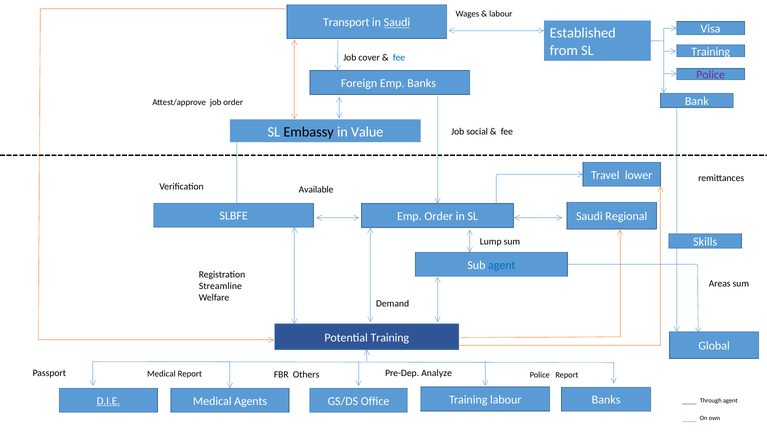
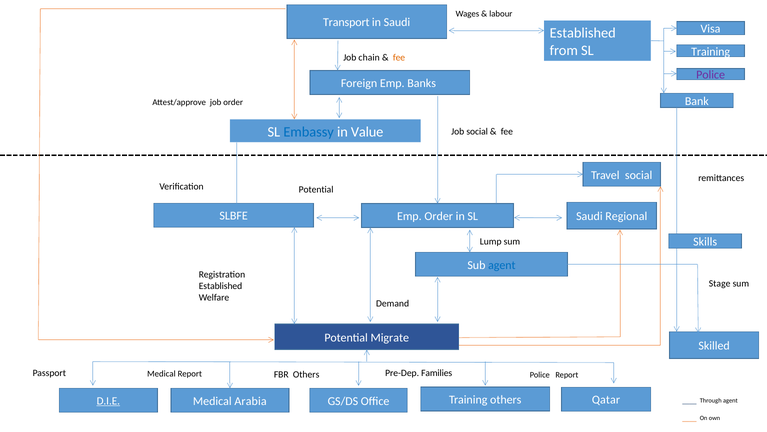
Saudi at (397, 22) underline: present -> none
cover: cover -> chain
fee at (399, 57) colour: blue -> orange
Embassy colour: black -> blue
Travel lower: lower -> social
Available at (316, 189): Available -> Potential
Areas: Areas -> Stage
Streamline at (220, 286): Streamline -> Established
Potential Training: Training -> Migrate
Global: Global -> Skilled
Analyze: Analyze -> Families
Training labour: labour -> others
Banks at (606, 399): Banks -> Qatar
Agents: Agents -> Arabia
